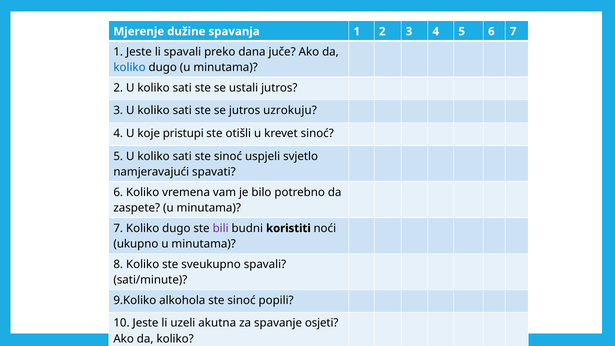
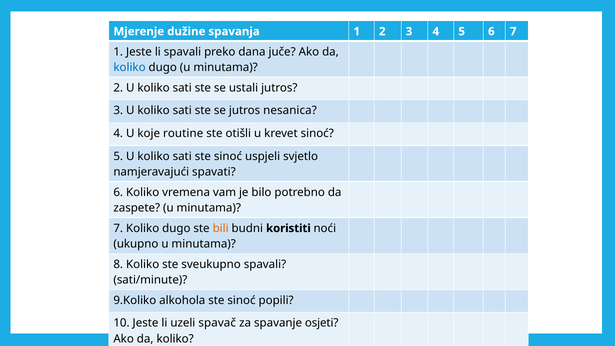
uzrokuju: uzrokuju -> nesanica
pristupi: pristupi -> routine
bili colour: purple -> orange
akutna: akutna -> spavač
